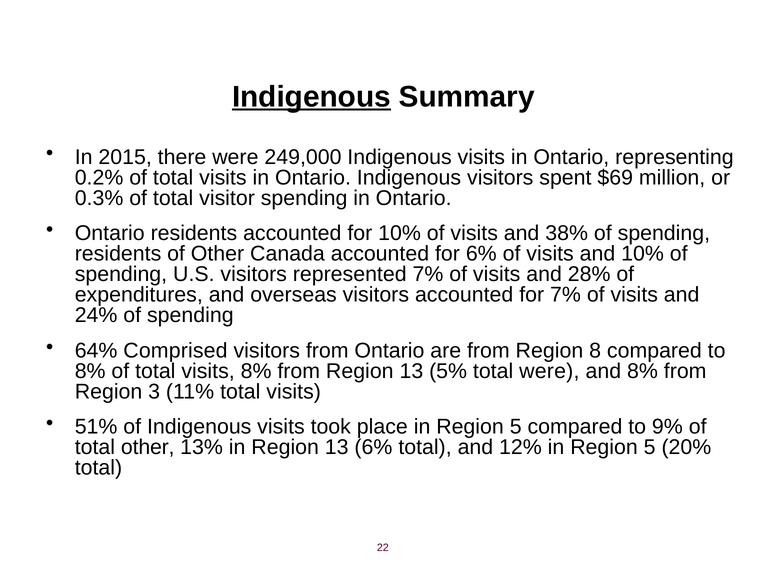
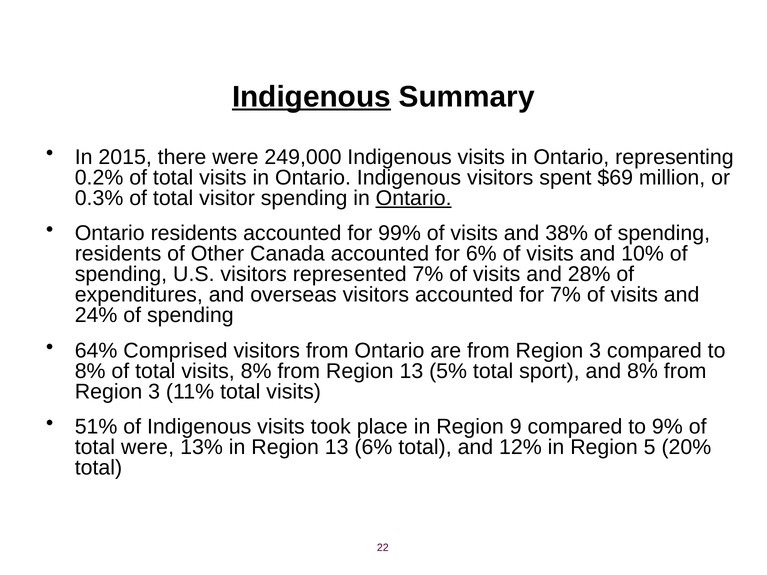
Ontario at (414, 198) underline: none -> present
for 10%: 10% -> 99%
are from Region 8: 8 -> 3
total were: were -> sport
place in Region 5: 5 -> 9
total other: other -> were
